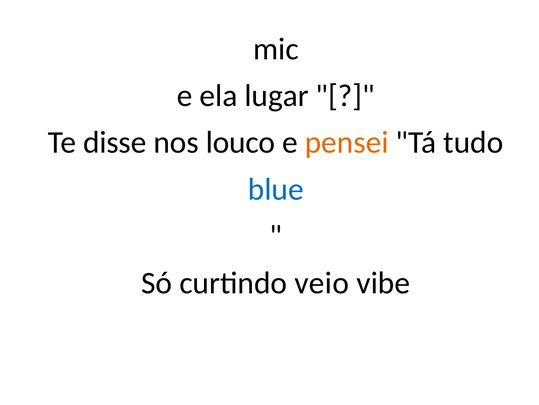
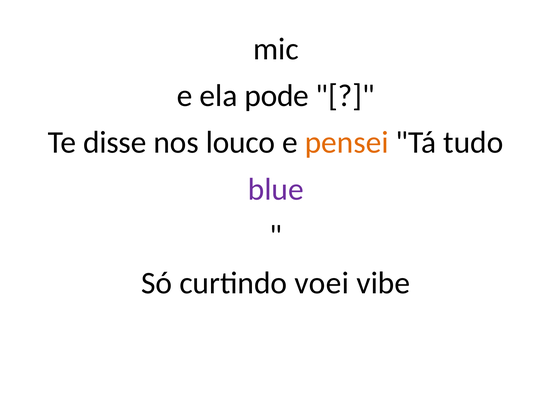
lugar: lugar -> pode
blue colour: blue -> purple
veio: veio -> voei
